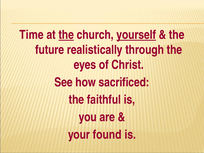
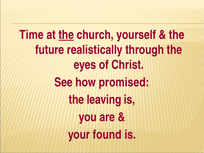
yourself underline: present -> none
sacrificed: sacrificed -> promised
faithful: faithful -> leaving
